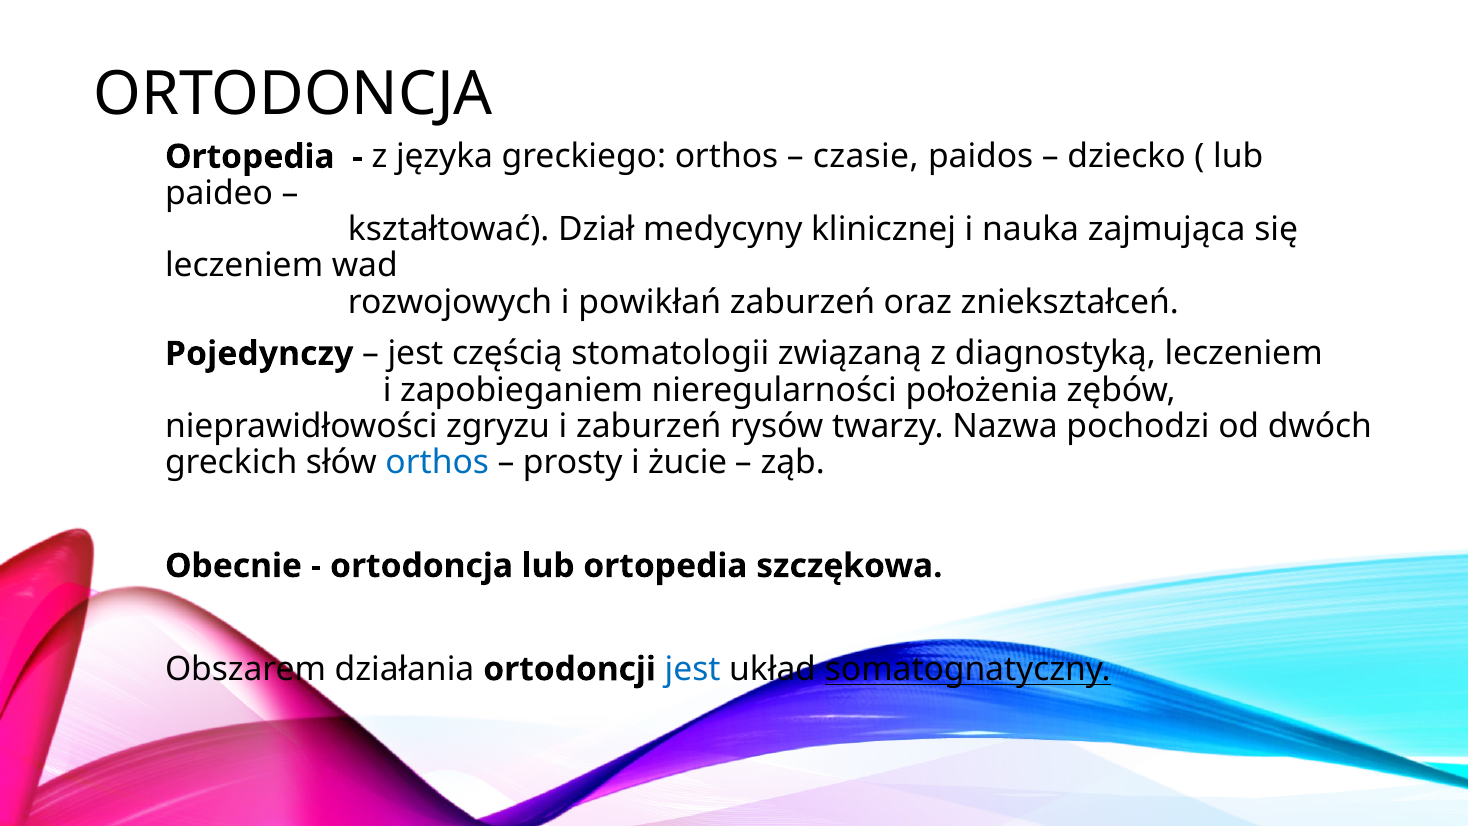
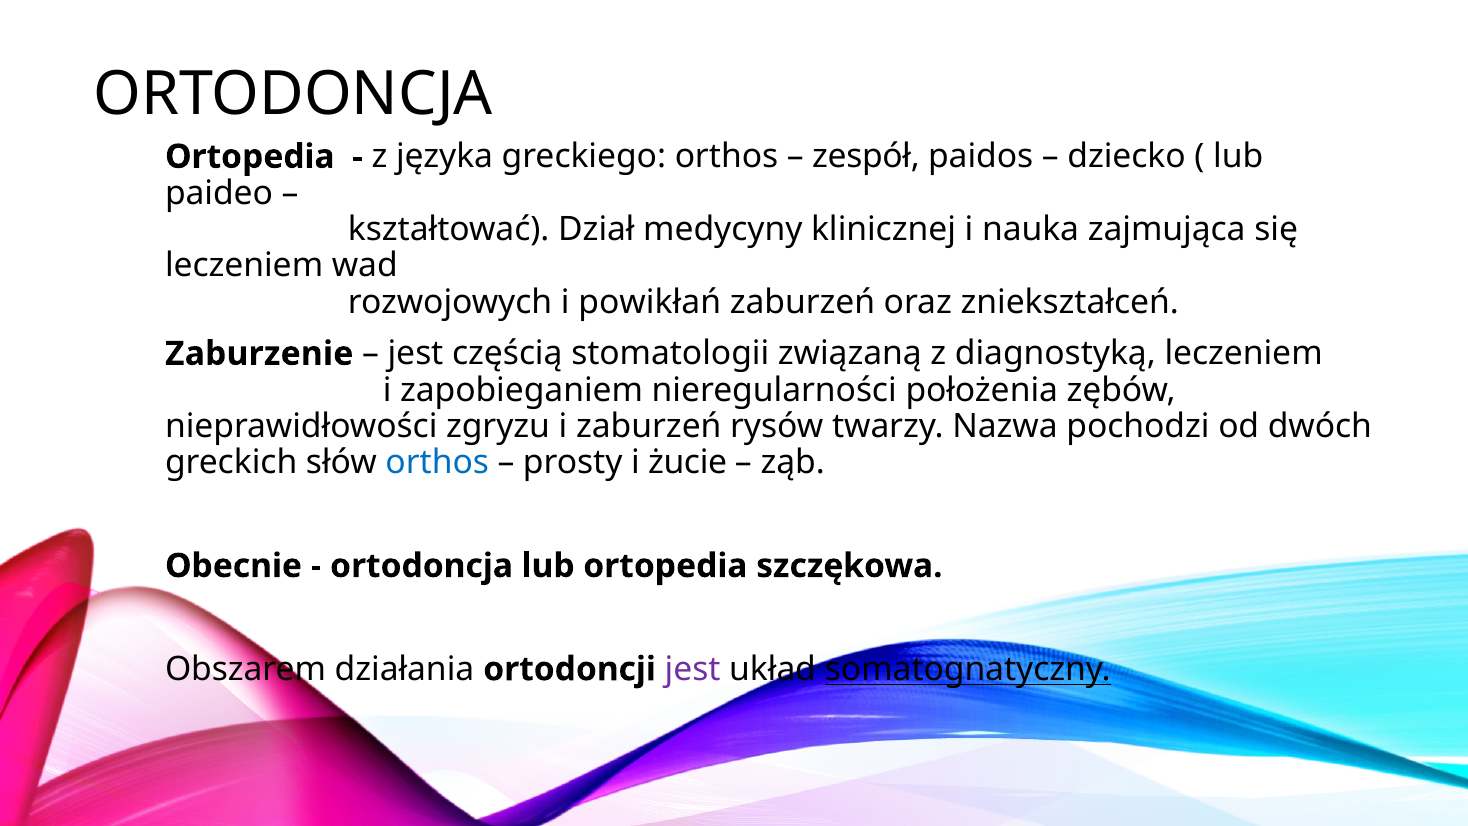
czasie: czasie -> zespół
Pojedynczy: Pojedynczy -> Zaburzenie
jest at (693, 669) colour: blue -> purple
